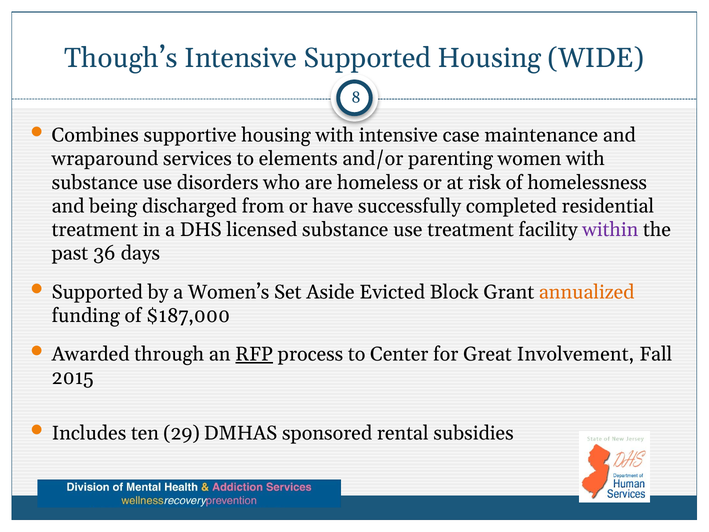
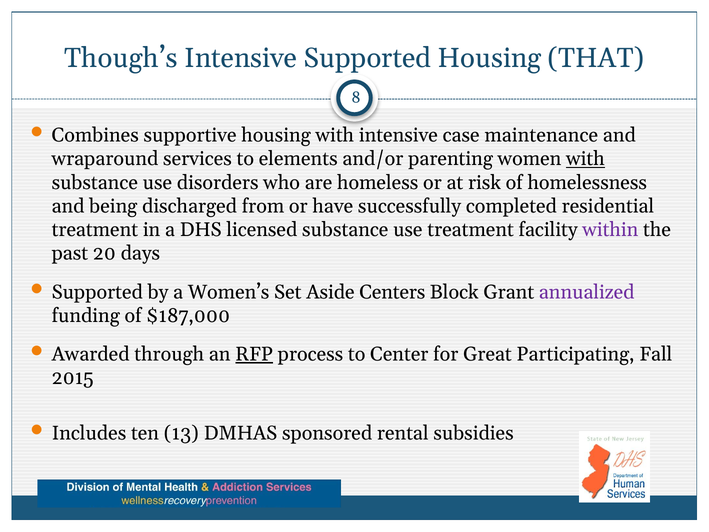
WIDE: WIDE -> THAT
with at (585, 159) underline: none -> present
36: 36 -> 20
Evicted: Evicted -> Centers
annualized colour: orange -> purple
Involvement: Involvement -> Participating
29: 29 -> 13
